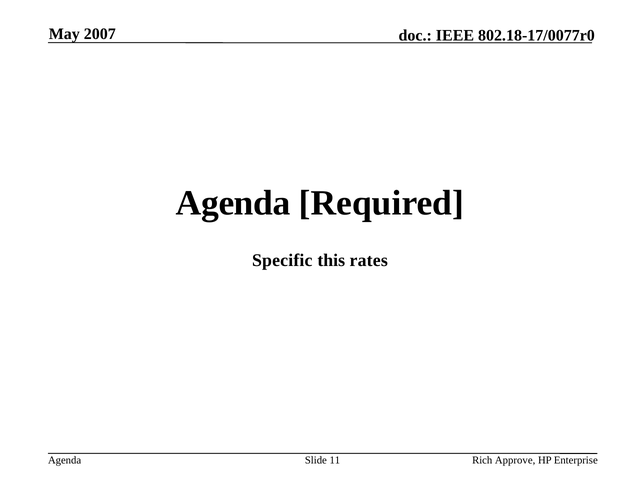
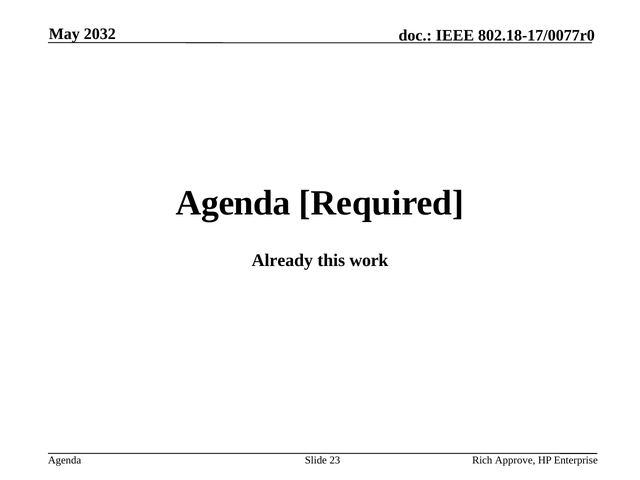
2007: 2007 -> 2032
Specific: Specific -> Already
rates: rates -> work
11: 11 -> 23
